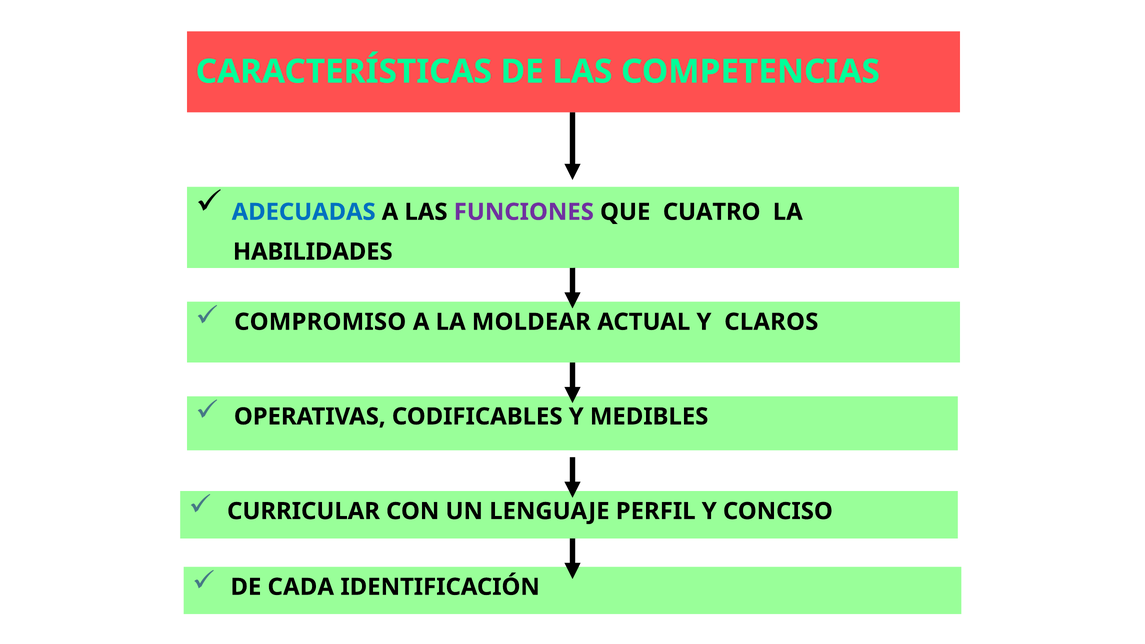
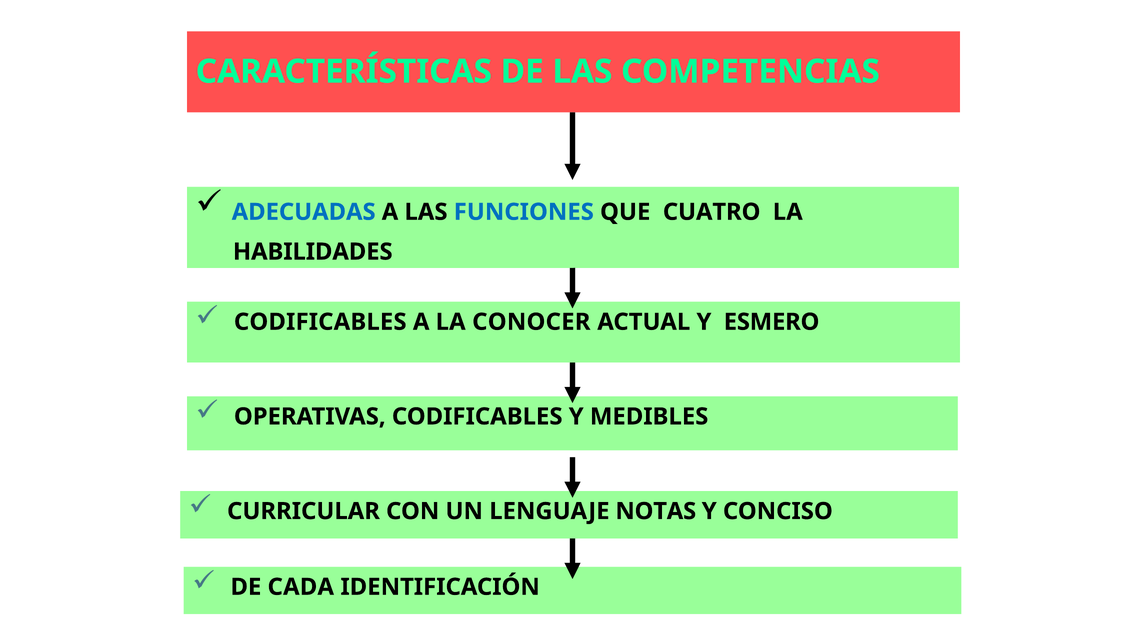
FUNCIONES colour: purple -> blue
COMPROMISO at (320, 322): COMPROMISO -> CODIFICABLES
MOLDEAR: MOLDEAR -> CONOCER
CLAROS: CLAROS -> ESMERO
PERFIL: PERFIL -> NOTAS
